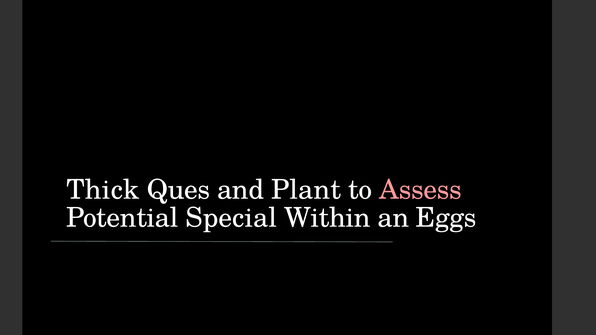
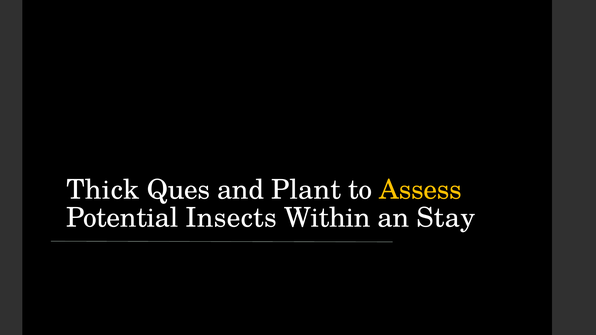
Assess colour: pink -> yellow
Special: Special -> Insects
Eggs: Eggs -> Stay
